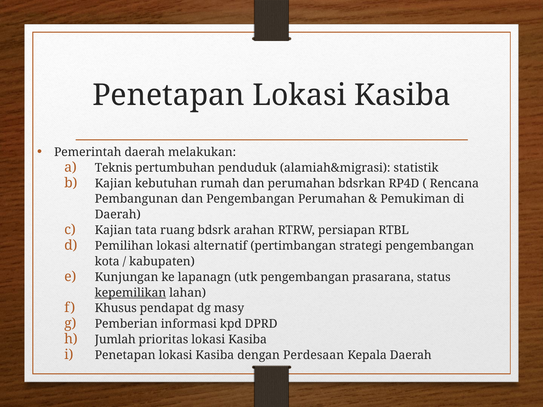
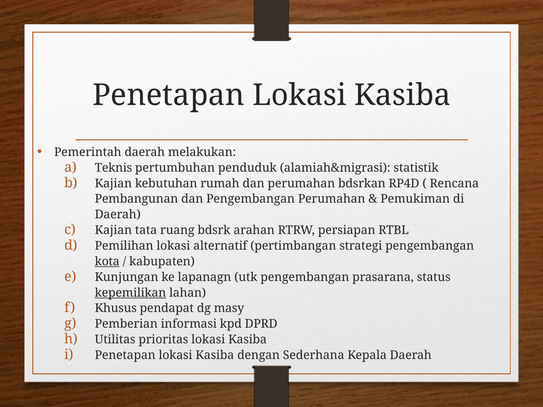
kota underline: none -> present
Jumlah: Jumlah -> Utilitas
Perdesaan: Perdesaan -> Sederhana
